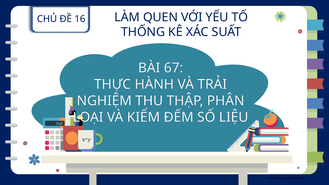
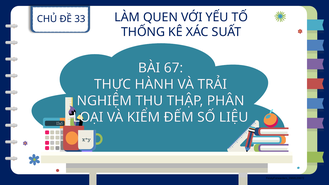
16: 16 -> 33
